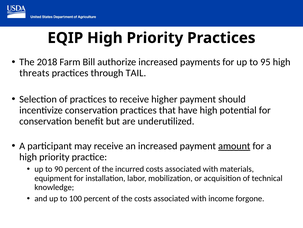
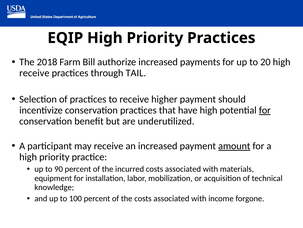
95: 95 -> 20
threats at (34, 73): threats -> receive
for at (265, 110) underline: none -> present
